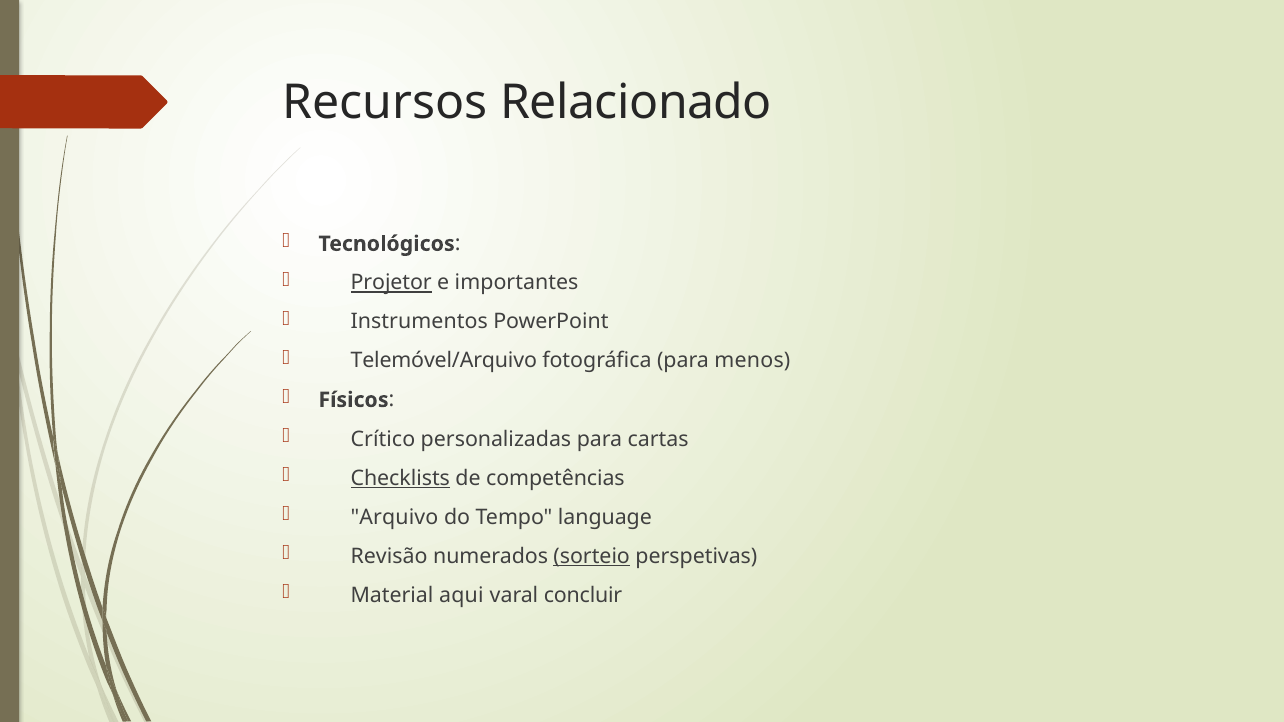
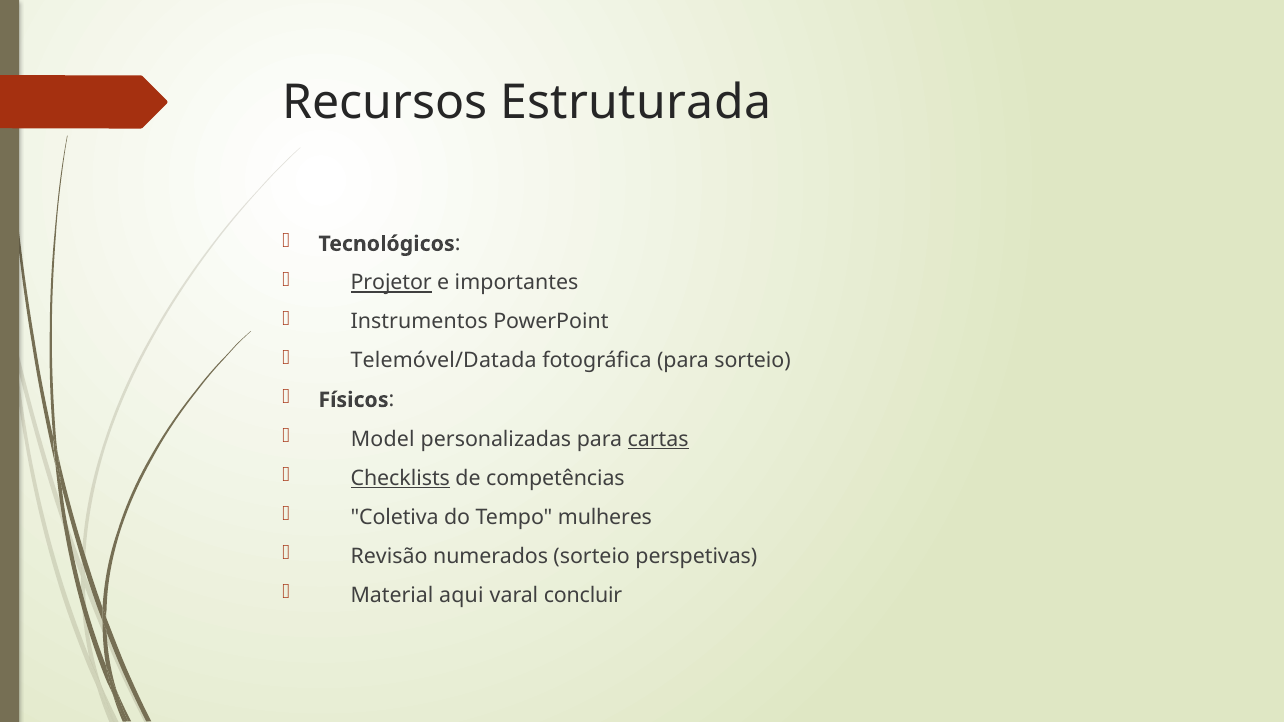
Relacionado: Relacionado -> Estruturada
Telemóvel/Arquivo: Telemóvel/Arquivo -> Telemóvel/Datada
para menos: menos -> sorteio
Crítico: Crítico -> Model
cartas underline: none -> present
Arquivo: Arquivo -> Coletiva
language: language -> mulheres
sorteio at (592, 556) underline: present -> none
